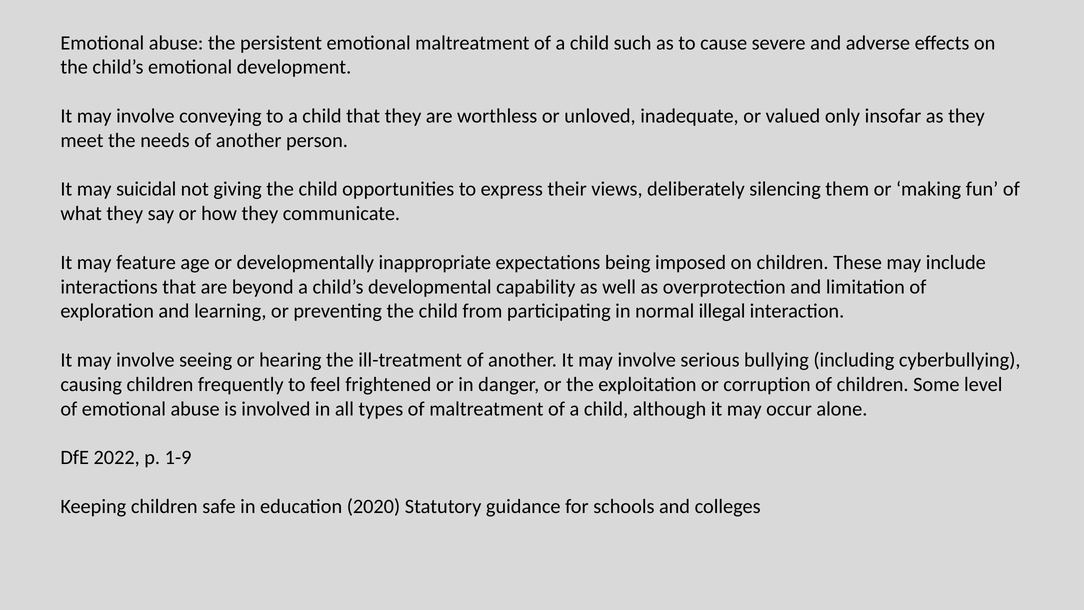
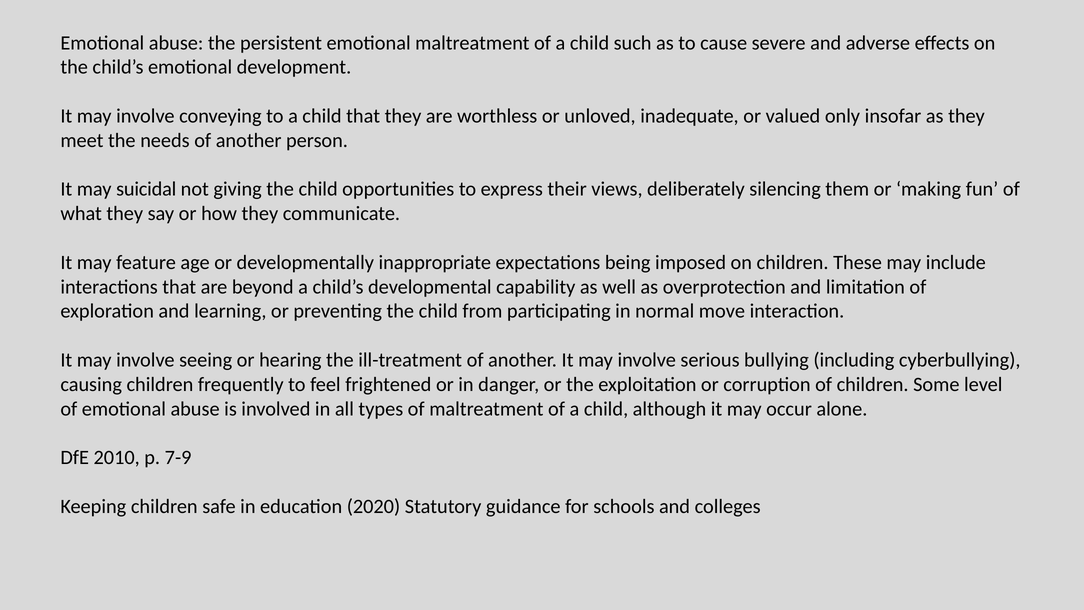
illegal: illegal -> move
2022: 2022 -> 2010
1-9: 1-9 -> 7-9
